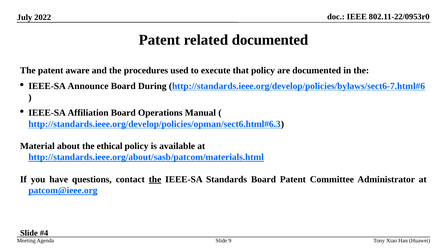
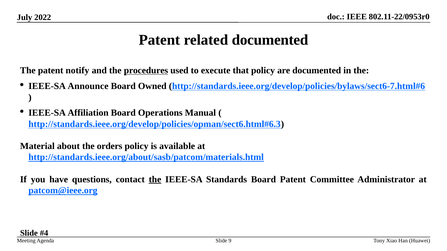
aware: aware -> notify
procedures underline: none -> present
During: During -> Owned
ethical: ethical -> orders
